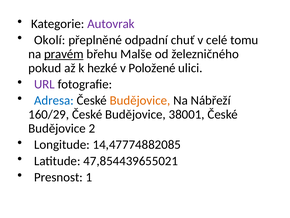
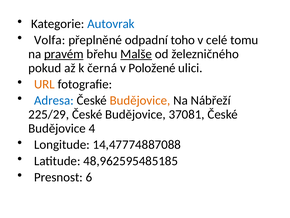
Autovrak colour: purple -> blue
Okolí: Okolí -> Volfa
chuť: chuť -> toho
Malše underline: none -> present
hezké: hezké -> černá
URL colour: purple -> orange
160/29: 160/29 -> 225/29
38001: 38001 -> 37081
2: 2 -> 4
14,47774882085: 14,47774882085 -> 14,47774887088
47,854439655021: 47,854439655021 -> 48,962595485185
1: 1 -> 6
